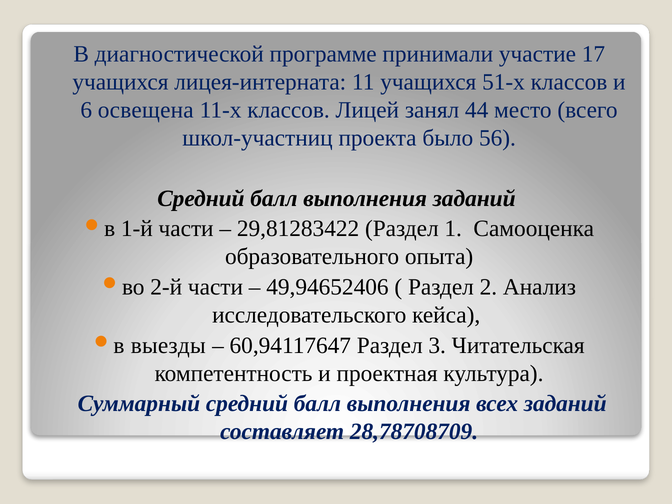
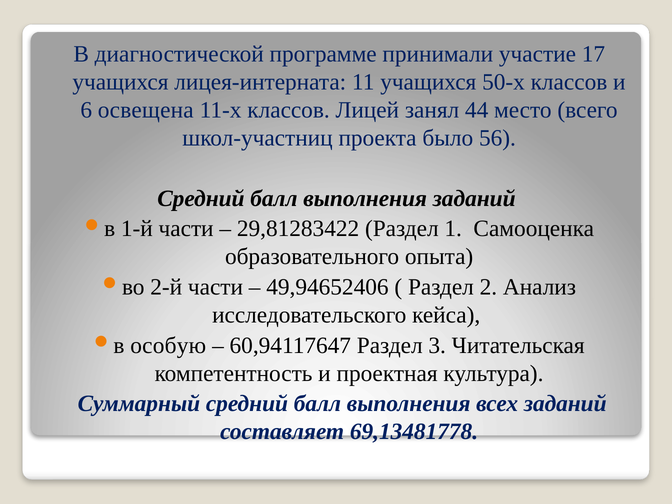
51-х: 51-х -> 50-х
выезды: выезды -> особую
28,78708709: 28,78708709 -> 69,13481778
